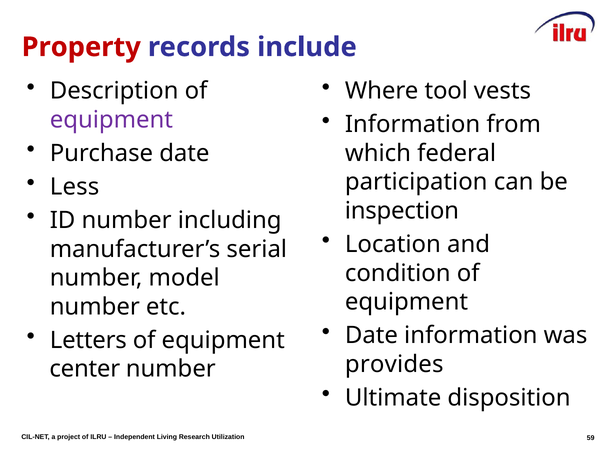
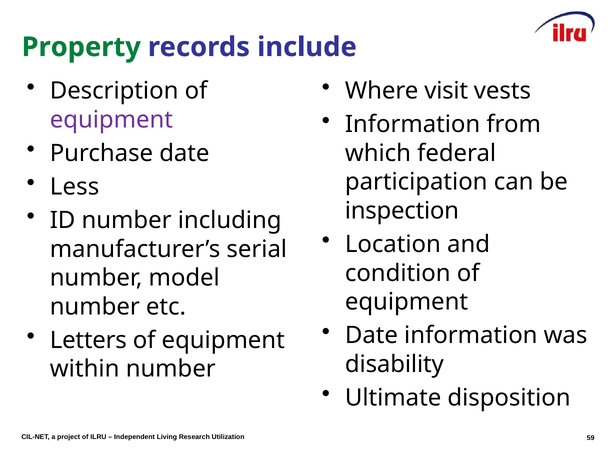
Property colour: red -> green
tool: tool -> visit
provides: provides -> disability
center: center -> within
